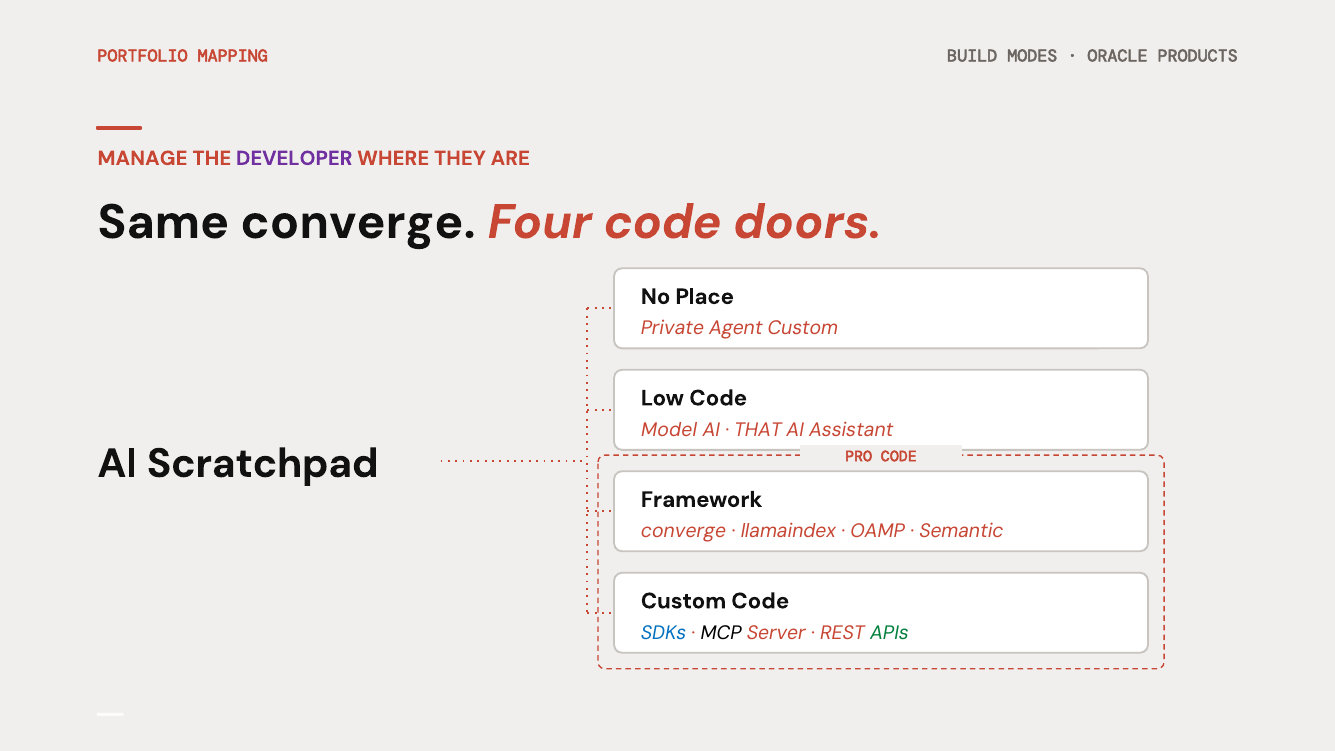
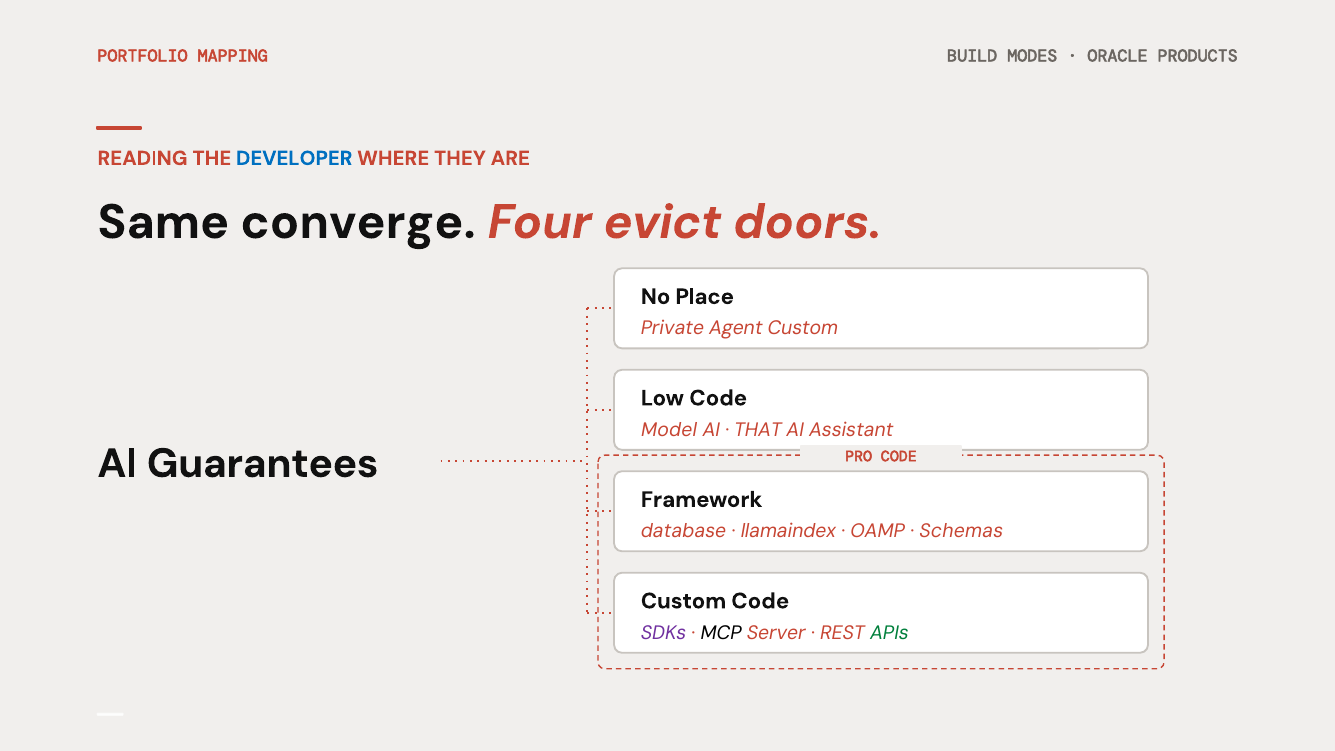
MANAGE: MANAGE -> READING
DEVELOPER colour: purple -> blue
Four code: code -> evict
Scratchpad: Scratchpad -> Guarantees
converge at (684, 531): converge -> database
Semantic: Semantic -> Schemas
SDKs colour: blue -> purple
